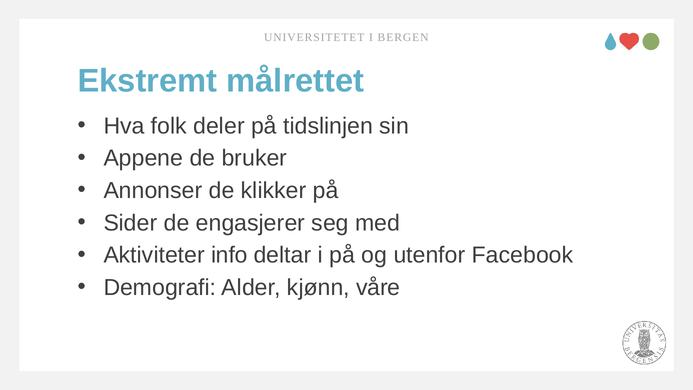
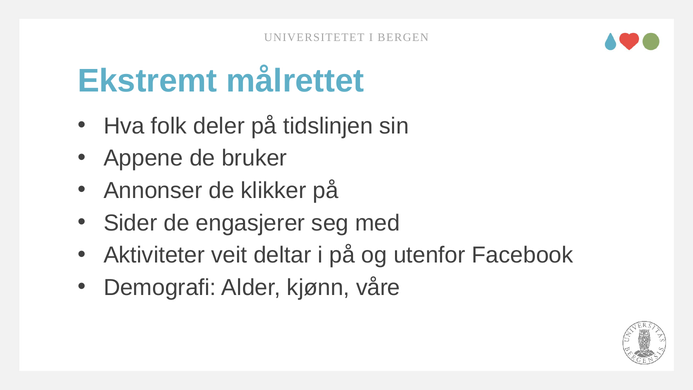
info: info -> veit
